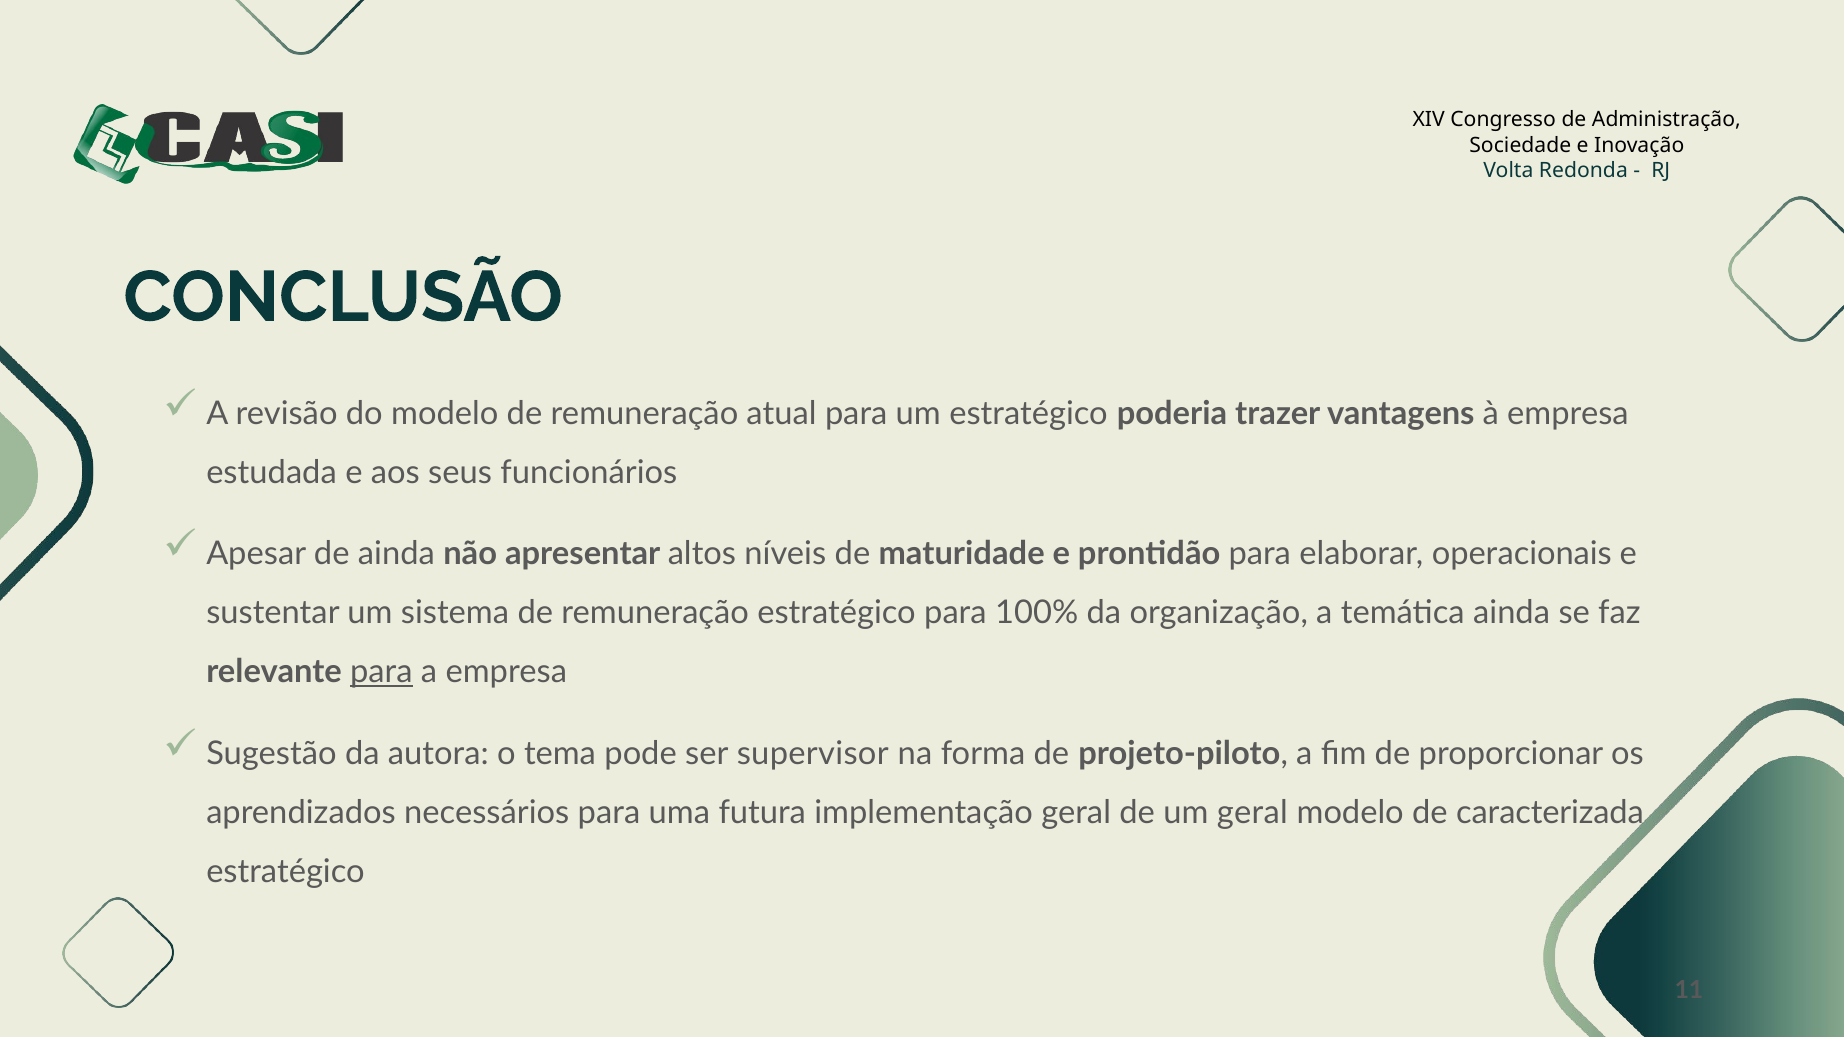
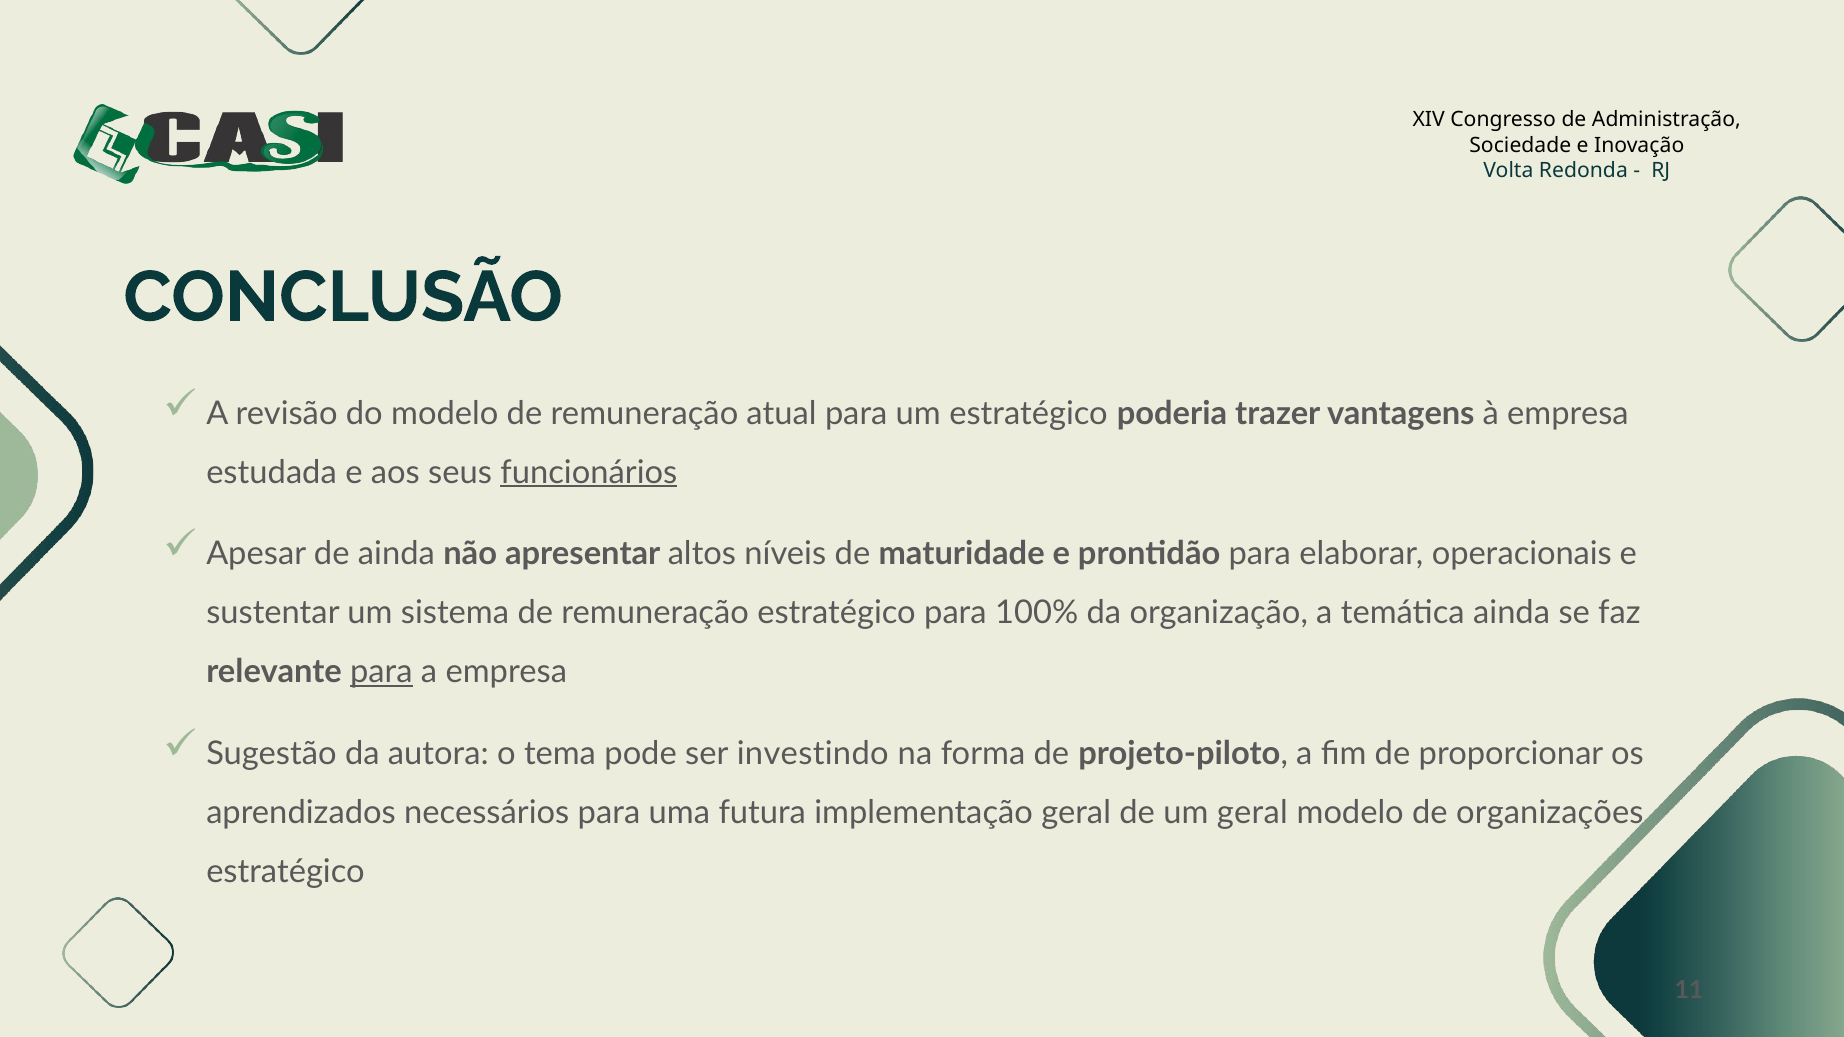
funcionários underline: none -> present
supervisor: supervisor -> investindo
caracterizada: caracterizada -> organizações
